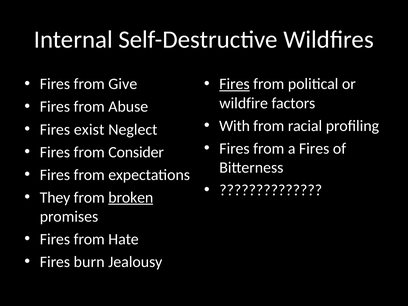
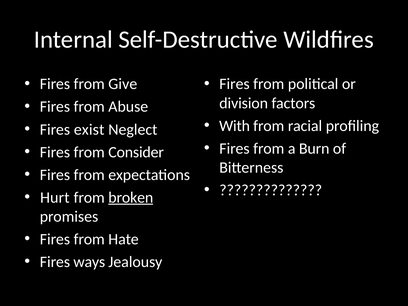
Fires at (234, 84) underline: present -> none
wildfire: wildfire -> division
a Fires: Fires -> Burn
They: They -> Hurt
burn: burn -> ways
